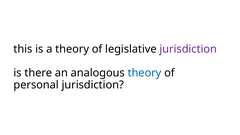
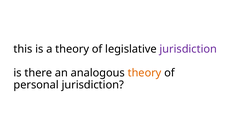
theory at (145, 73) colour: blue -> orange
